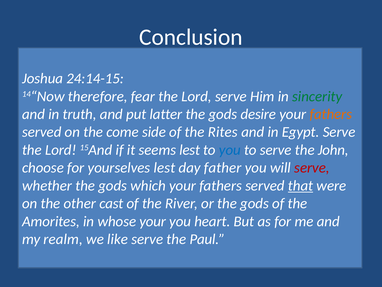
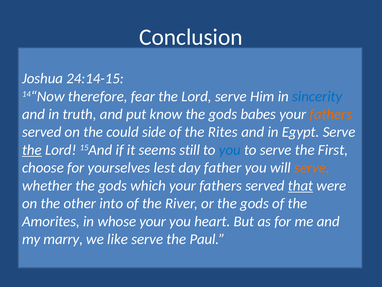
sincerity colour: green -> blue
latter: latter -> know
desire: desire -> babes
come: come -> could
the at (32, 150) underline: none -> present
seems lest: lest -> still
John: John -> First
serve at (312, 168) colour: red -> orange
cast: cast -> into
realm: realm -> marry
